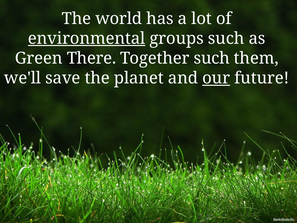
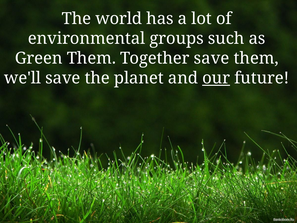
environmental underline: present -> none
Green There: There -> Them
Together such: such -> save
